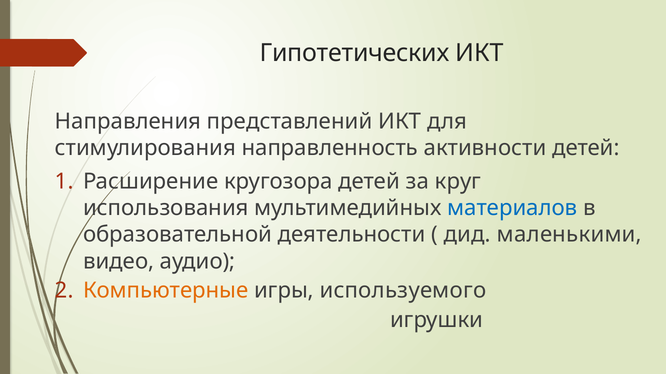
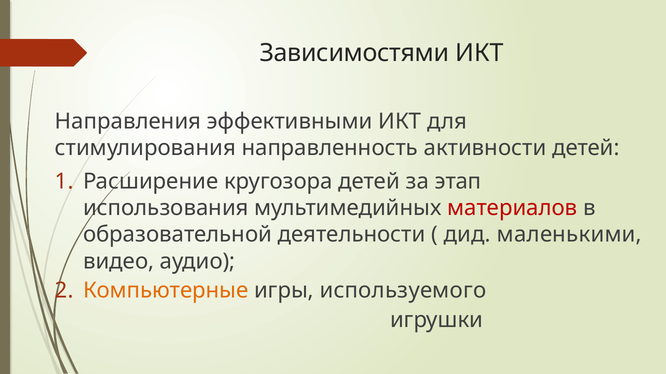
Гипотетических: Гипотетических -> Зависимостями
представлений: представлений -> эффективными
круг: круг -> этап
материалов colour: blue -> red
